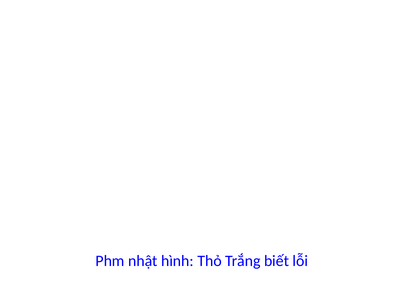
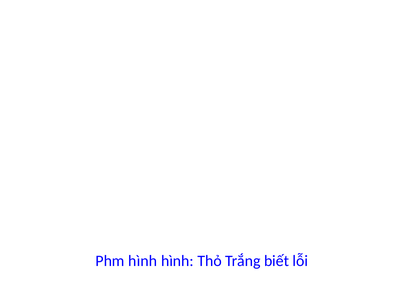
Phm nhật: nhật -> hình
